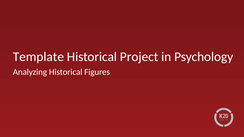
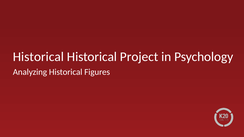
Template at (38, 57): Template -> Historical
